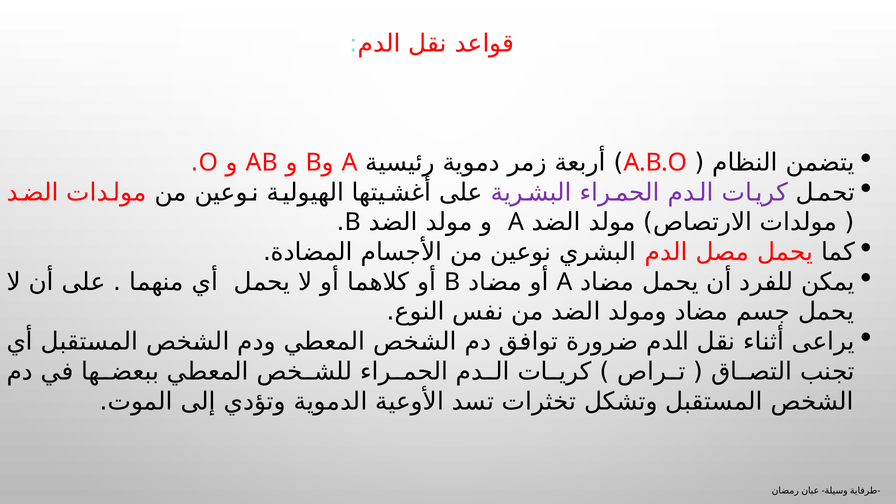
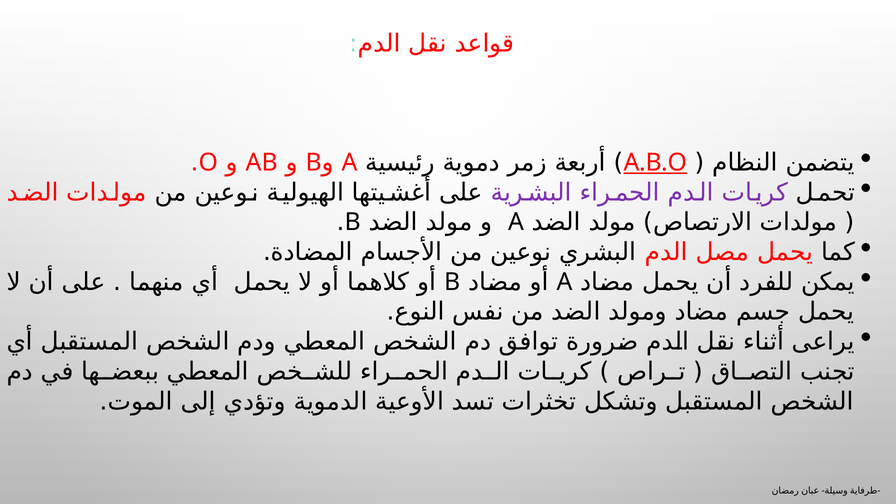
A.B.O underline: none -> present
